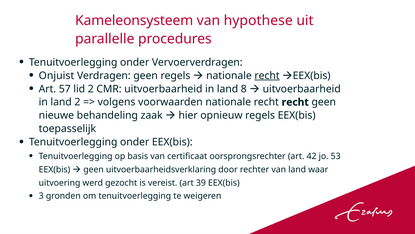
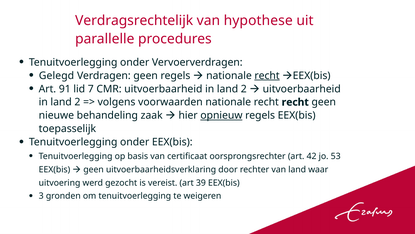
Kameleonsysteem: Kameleonsysteem -> Verdragsrechtelijk
Onjuist: Onjuist -> Gelegd
57: 57 -> 91
lid 2: 2 -> 7
8 at (244, 89): 8 -> 2
opnieuw underline: none -> present
